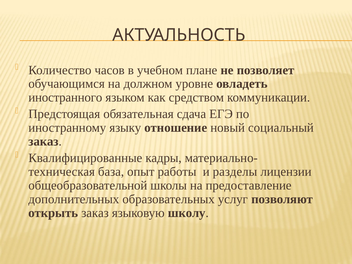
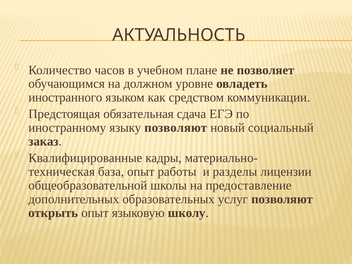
языку отношение: отношение -> позволяют
открыть заказ: заказ -> опыт
